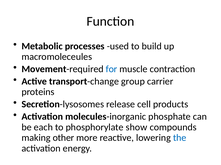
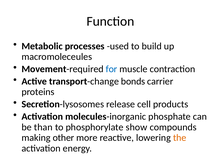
group: group -> bonds
each: each -> than
the colour: blue -> orange
